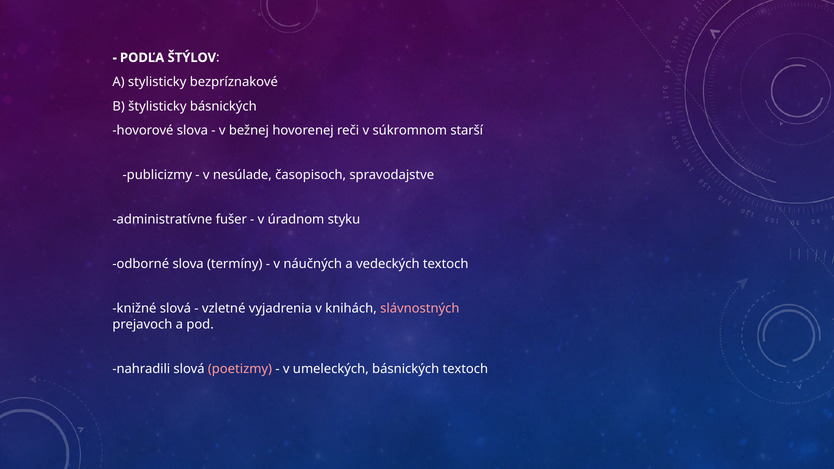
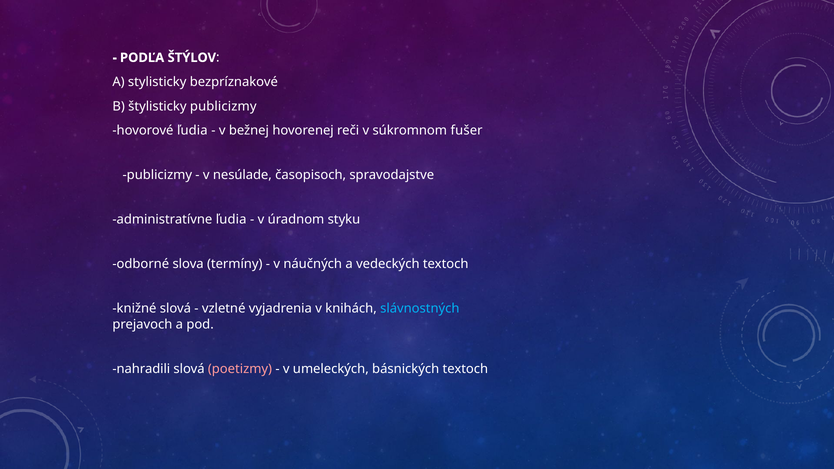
štylisticky básnických: básnických -> publicizmy
hovorové slova: slova -> ľudia
starší: starší -> fušer
administratívne fušer: fušer -> ľudia
slávnostných colour: pink -> light blue
